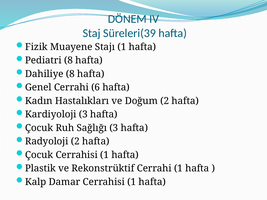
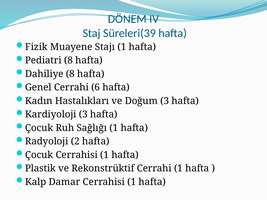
Doğum 2: 2 -> 3
Sağlığı 3: 3 -> 1
